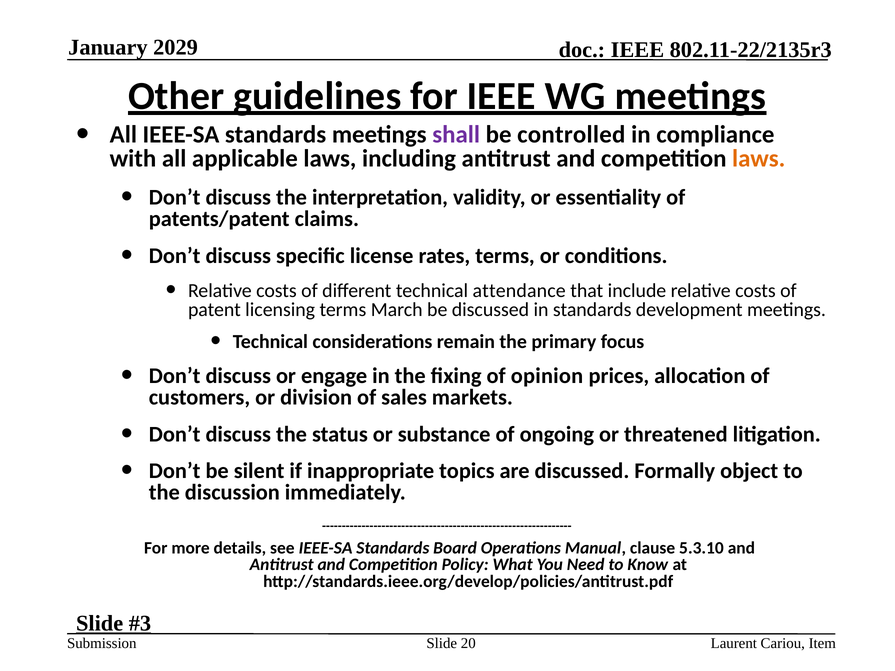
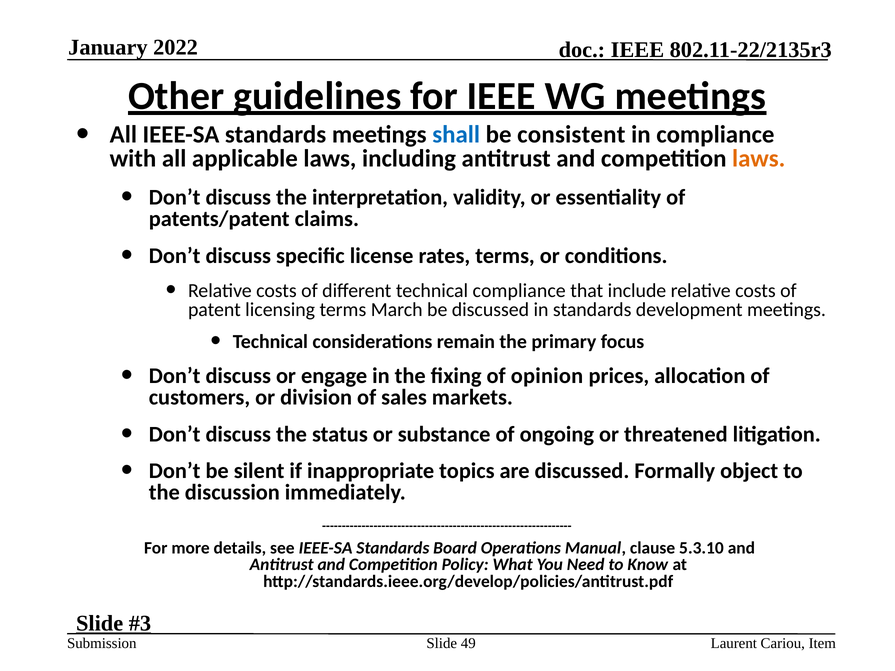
2029: 2029 -> 2022
shall colour: purple -> blue
controlled: controlled -> consistent
technical attendance: attendance -> compliance
20: 20 -> 49
